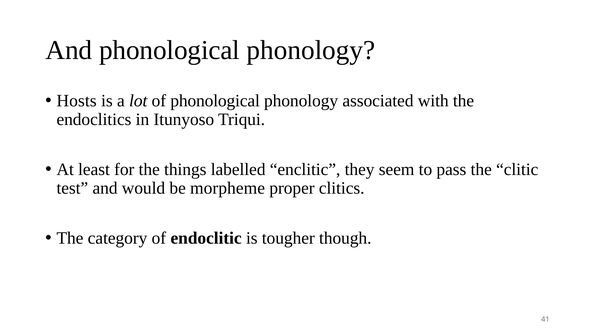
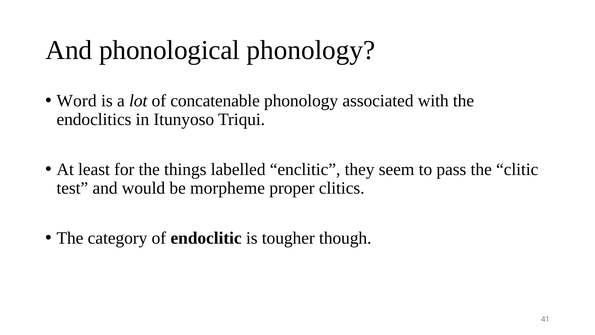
Hosts: Hosts -> Word
of phonological: phonological -> concatenable
